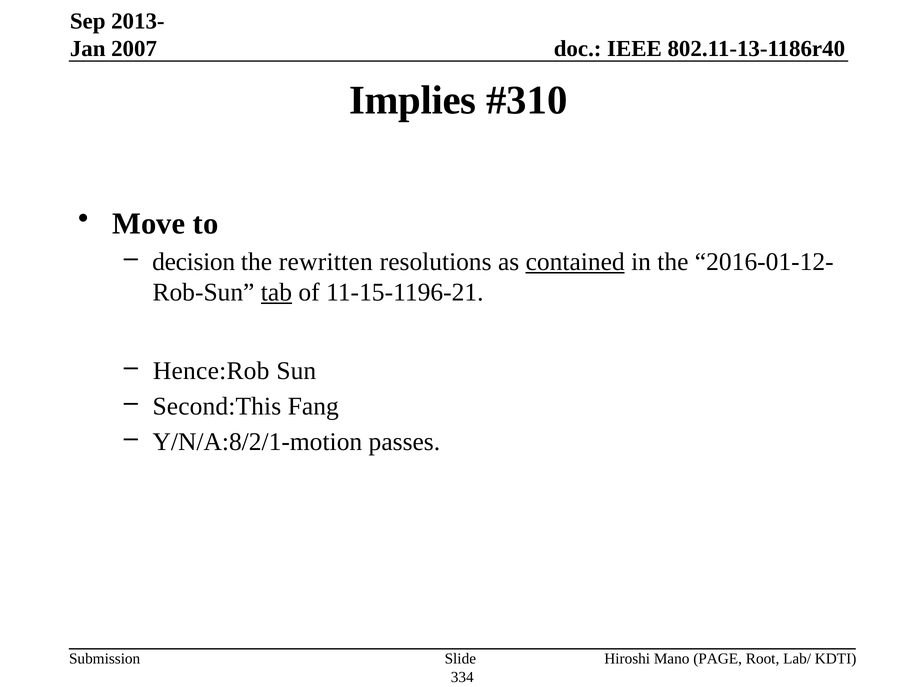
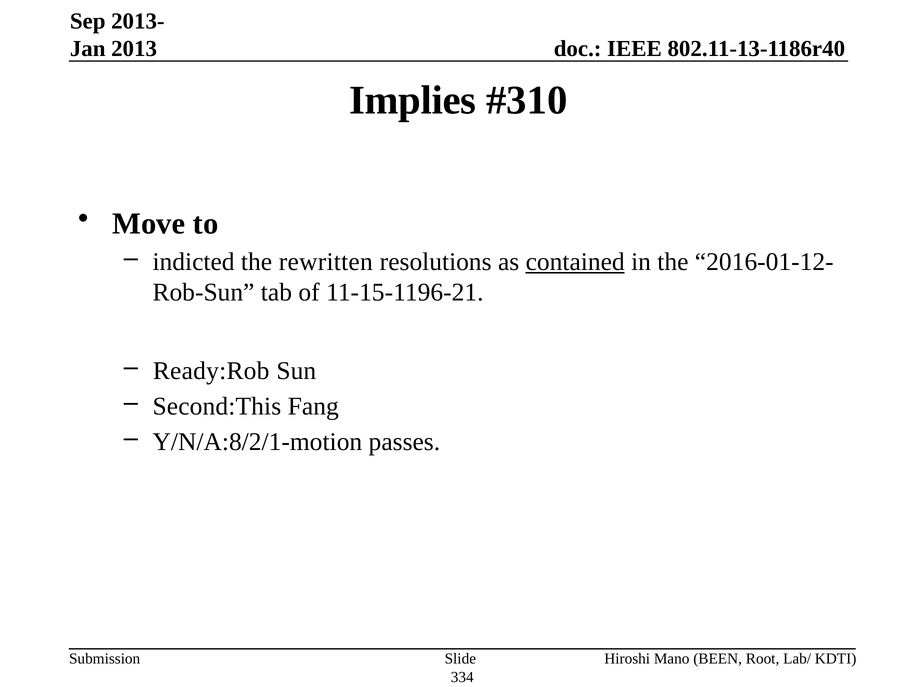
2007: 2007 -> 2013
decision: decision -> indicted
tab underline: present -> none
Hence:Rob: Hence:Rob -> Ready:Rob
PAGE: PAGE -> BEEN
